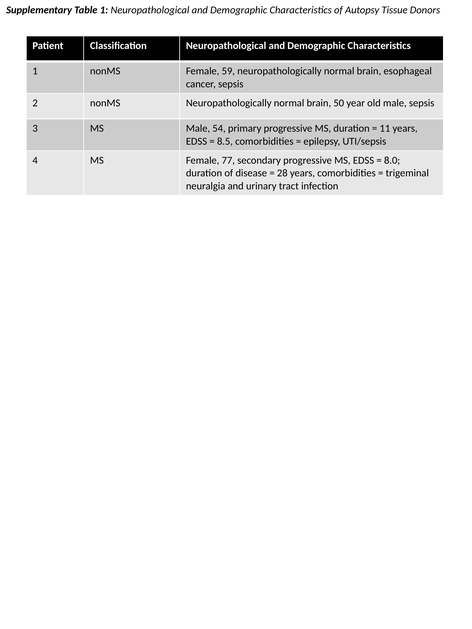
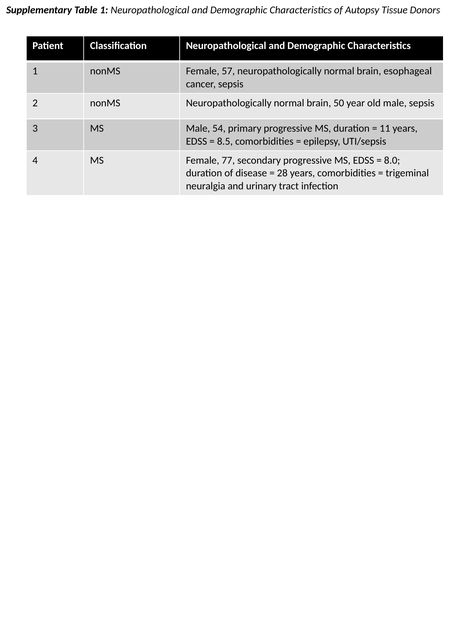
59: 59 -> 57
